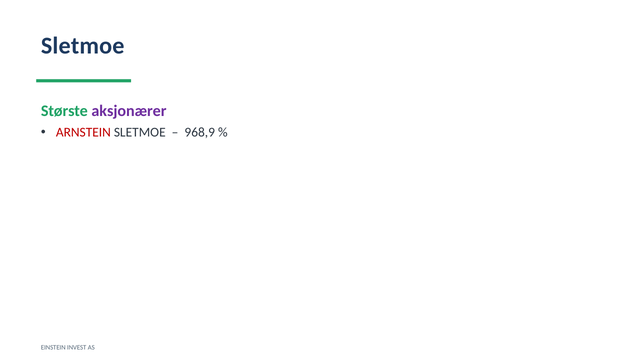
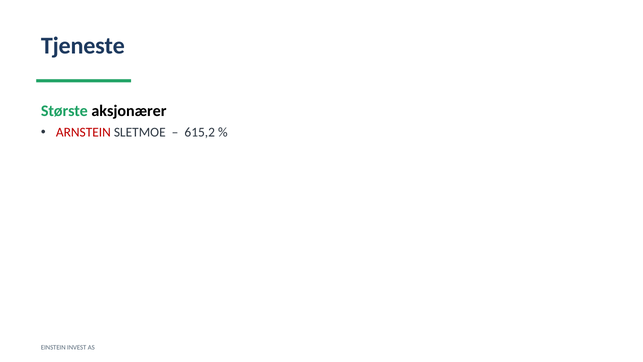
Sletmoe at (83, 46): Sletmoe -> Tjeneste
aksjonærer colour: purple -> black
968,9: 968,9 -> 615,2
